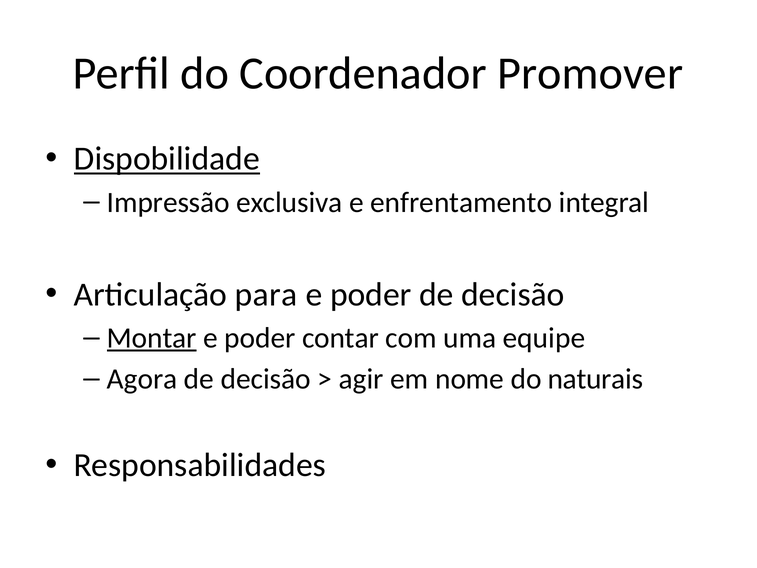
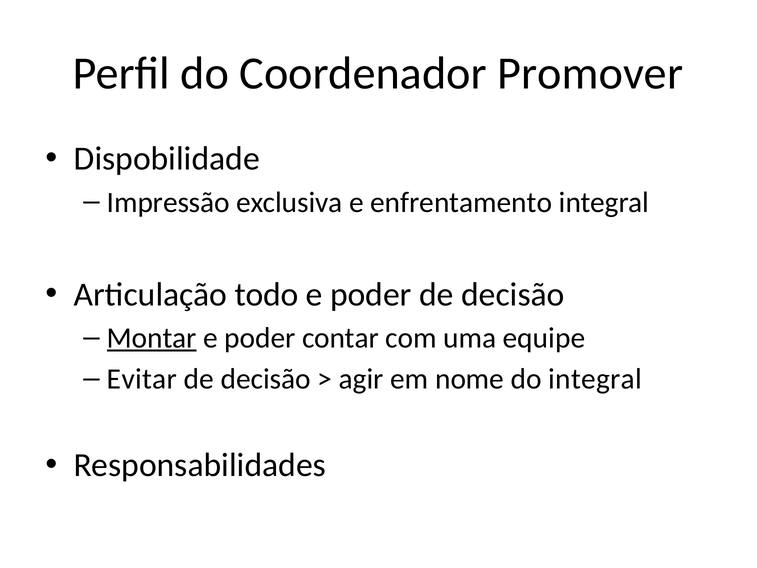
Dispobilidade underline: present -> none
para: para -> todo
Agora: Agora -> Evitar
do naturais: naturais -> integral
